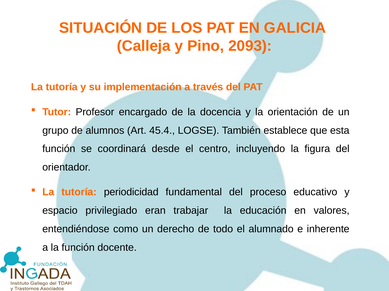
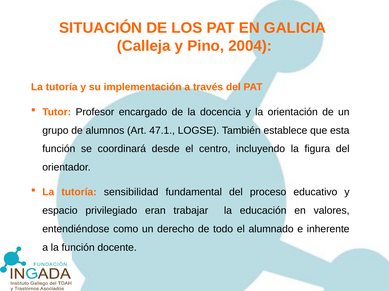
2093: 2093 -> 2004
45.4: 45.4 -> 47.1
periodicidad: periodicidad -> sensibilidad
